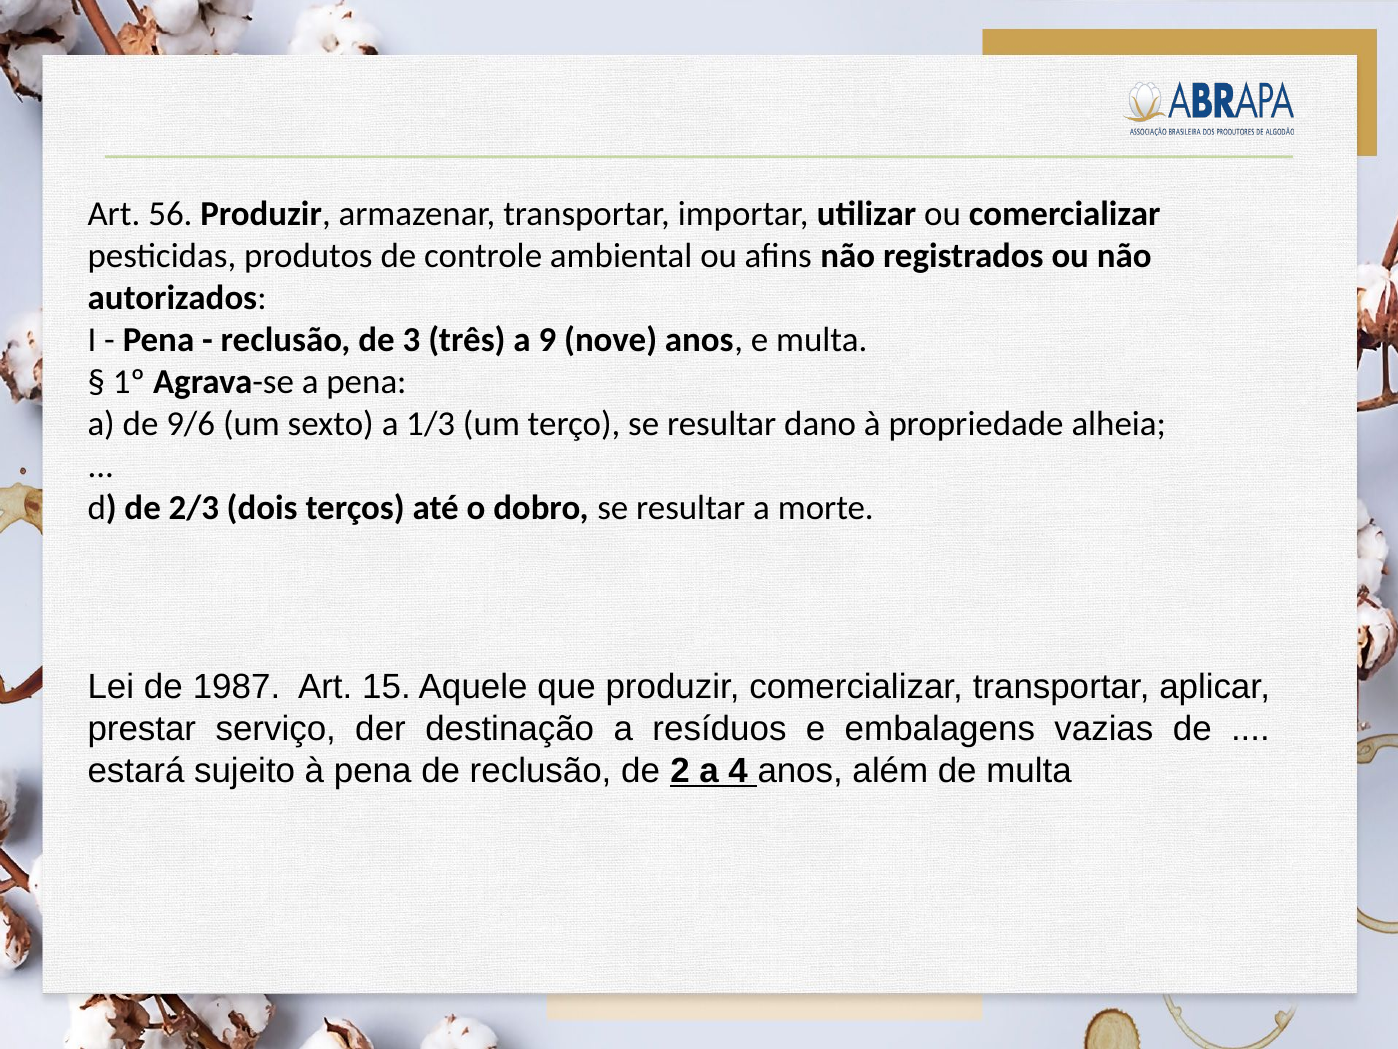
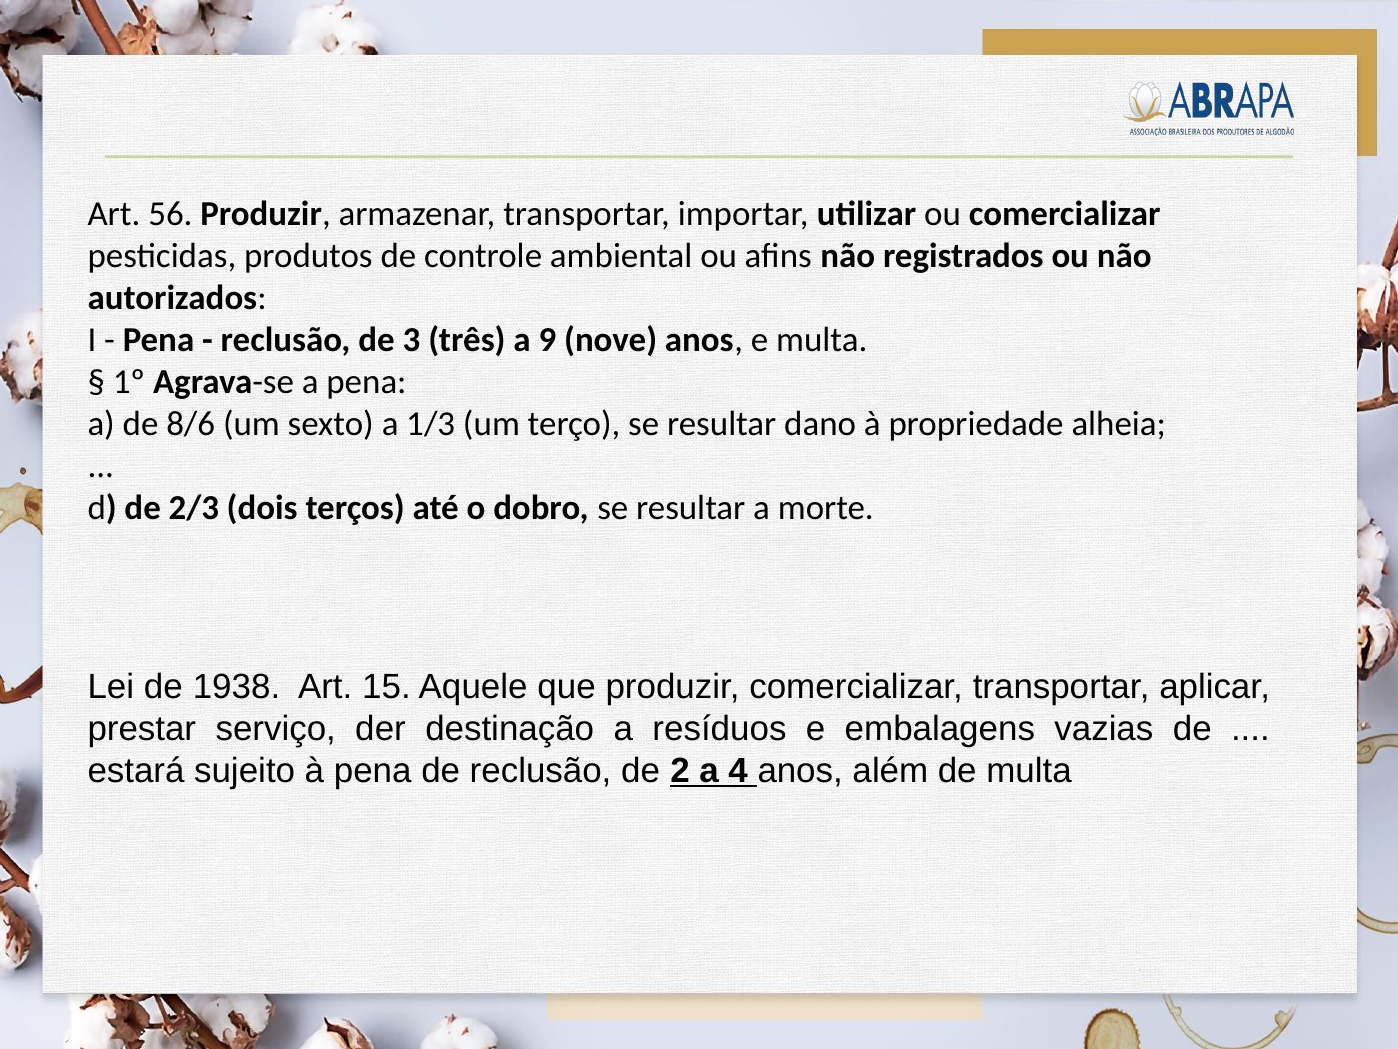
9/6: 9/6 -> 8/6
1987: 1987 -> 1938
